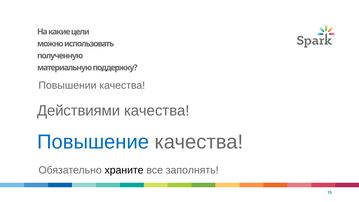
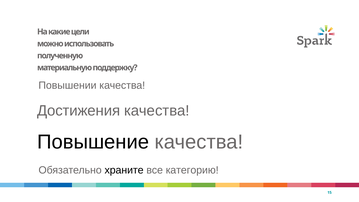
Действиями: Действиями -> Достижения
Повышение colour: blue -> black
заполнять: заполнять -> категорию
